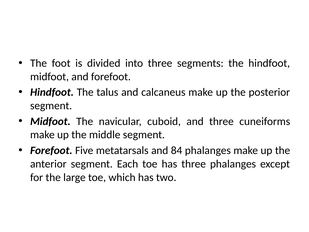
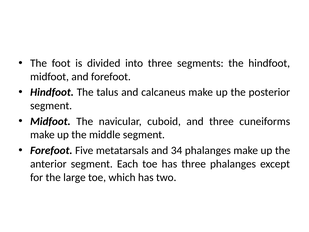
84: 84 -> 34
